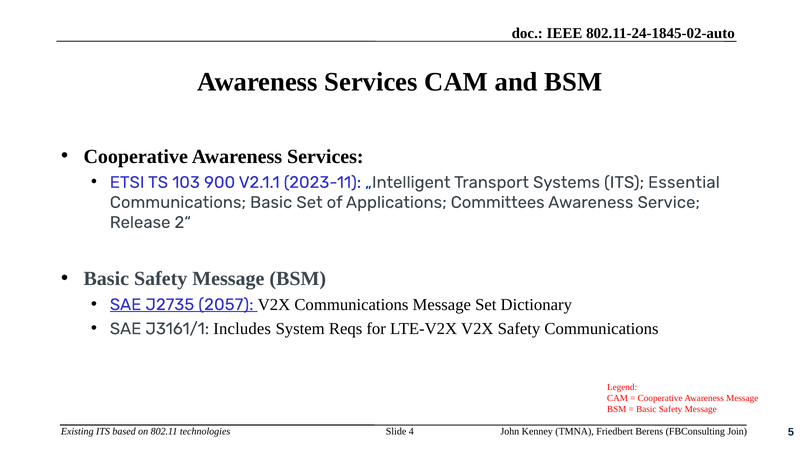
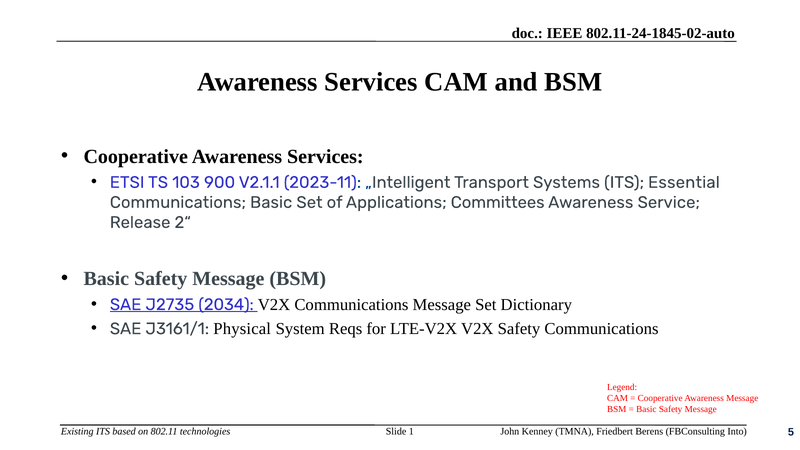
2057: 2057 -> 2034
Includes: Includes -> Physical
4: 4 -> 1
Join: Join -> Into
